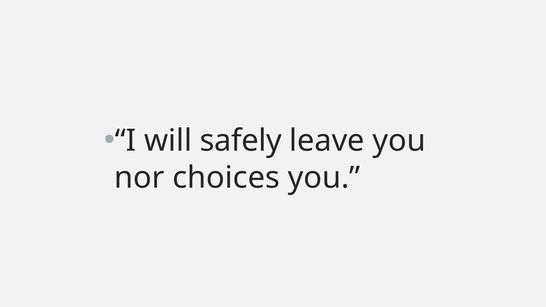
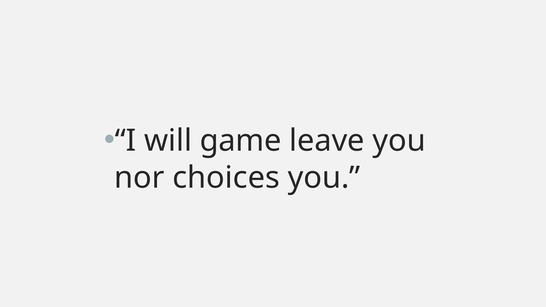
safely: safely -> game
